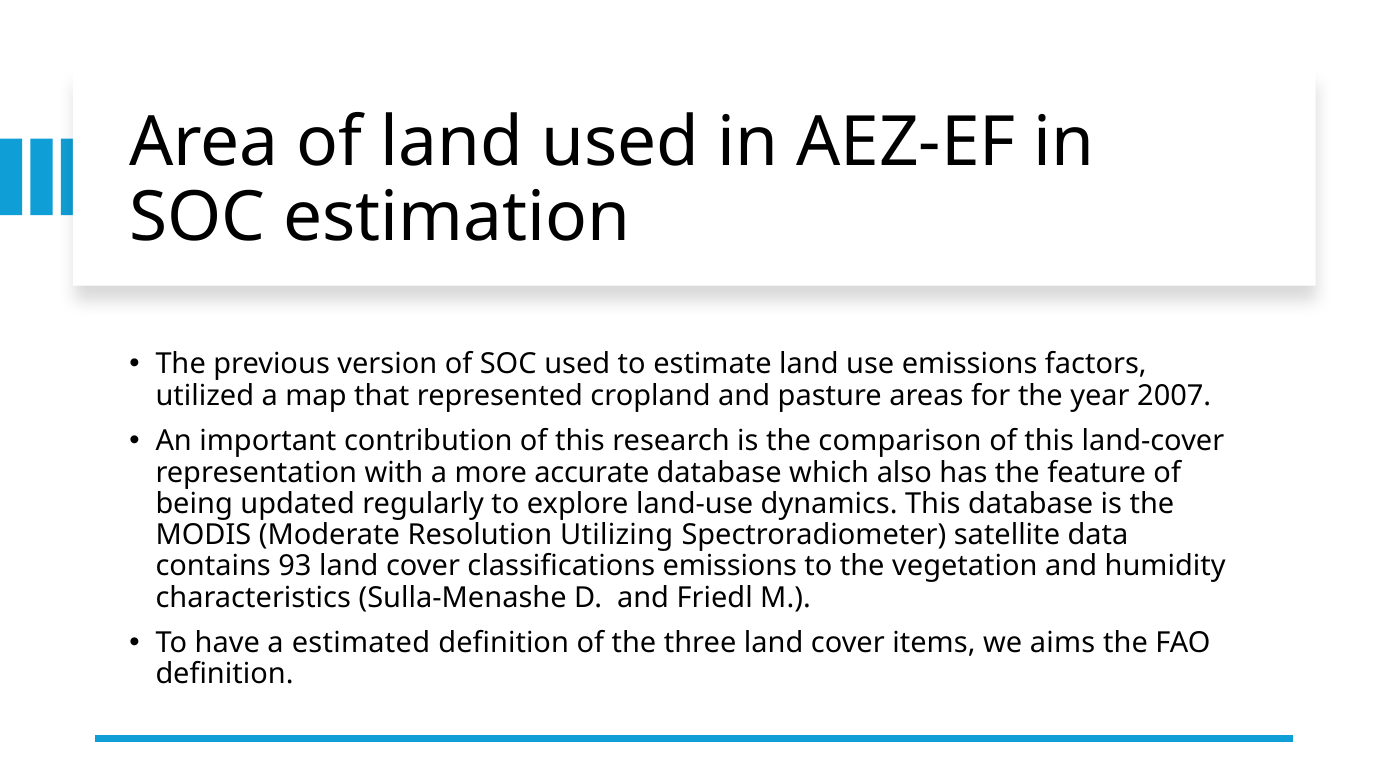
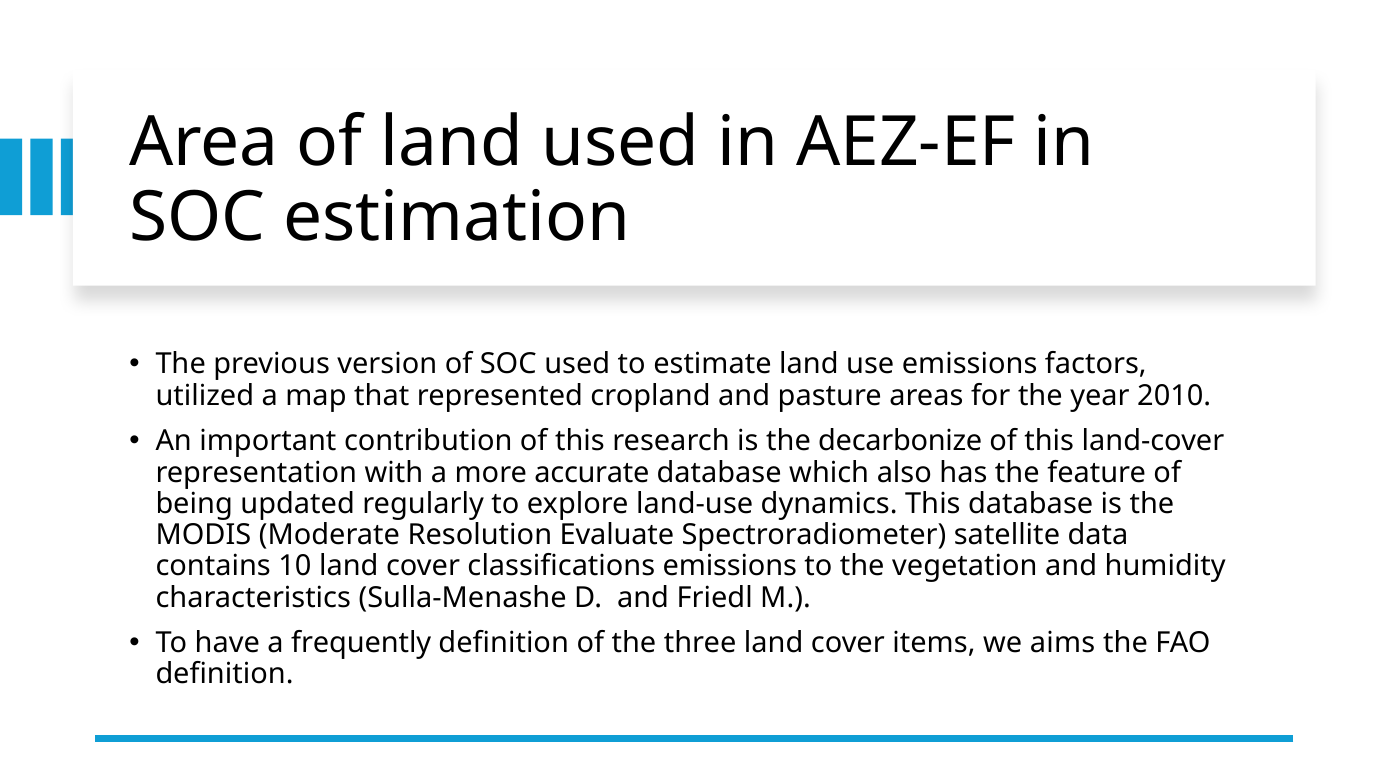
2007: 2007 -> 2010
comparison: comparison -> decarbonize
Utilizing: Utilizing -> Evaluate
93: 93 -> 10
estimated: estimated -> frequently
